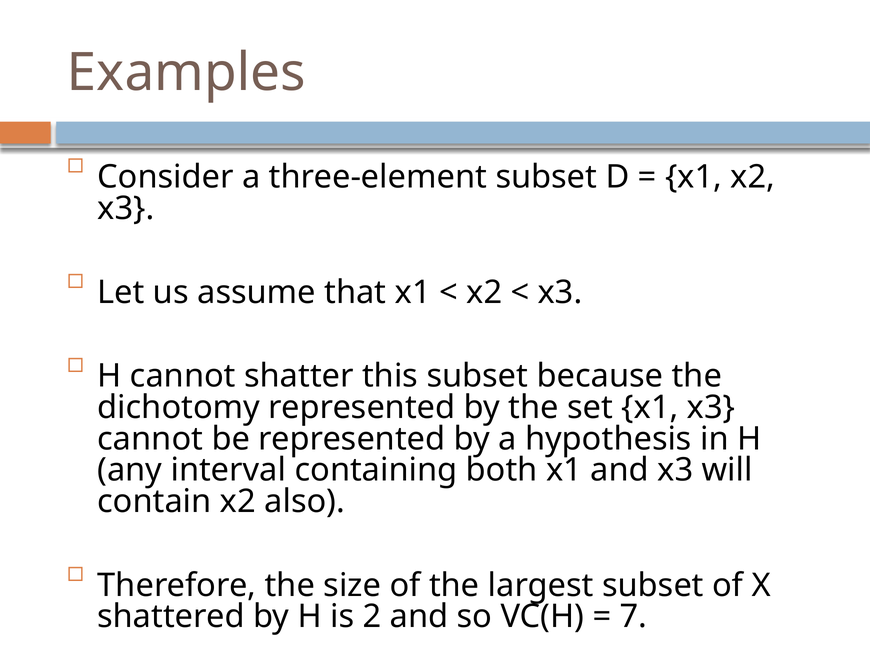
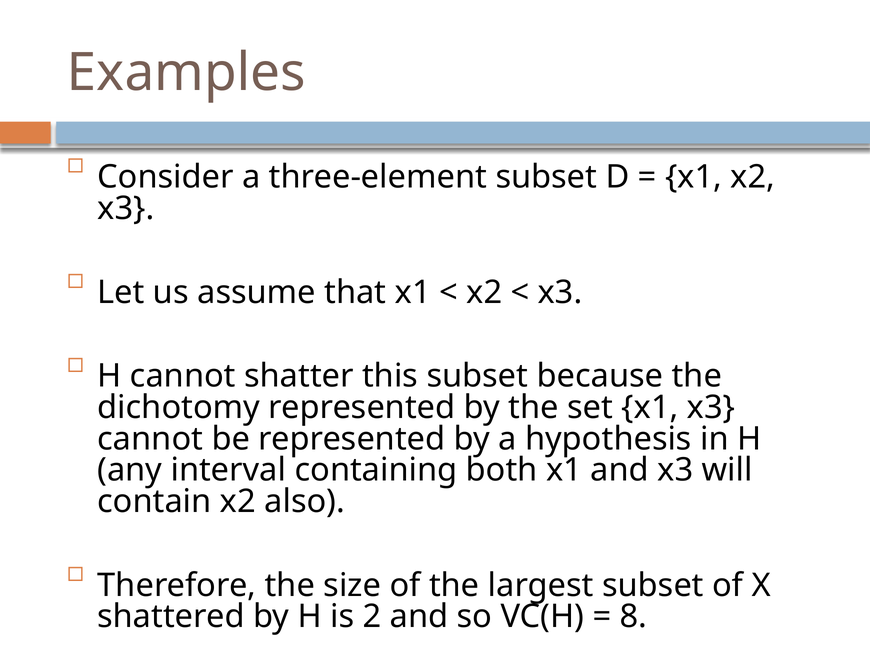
7: 7 -> 8
